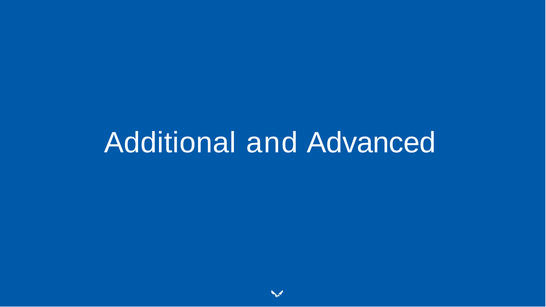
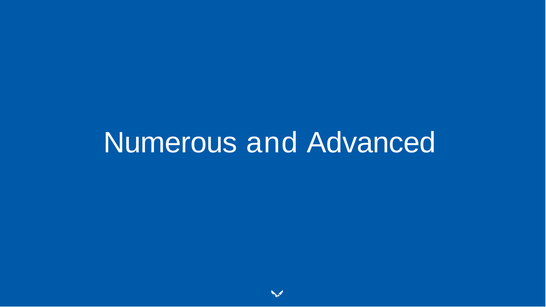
Additional: Additional -> Numerous
